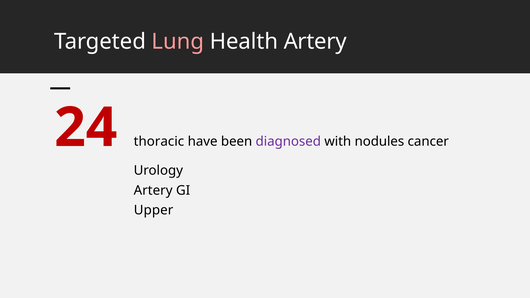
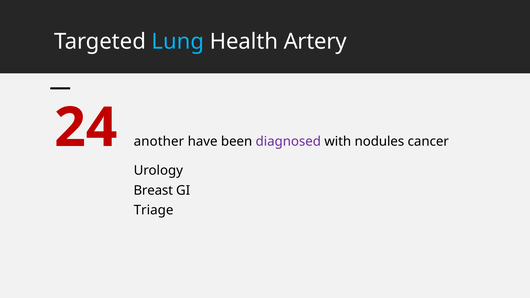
Lung colour: pink -> light blue
thoracic: thoracic -> another
Artery at (153, 190): Artery -> Breast
Upper: Upper -> Triage
